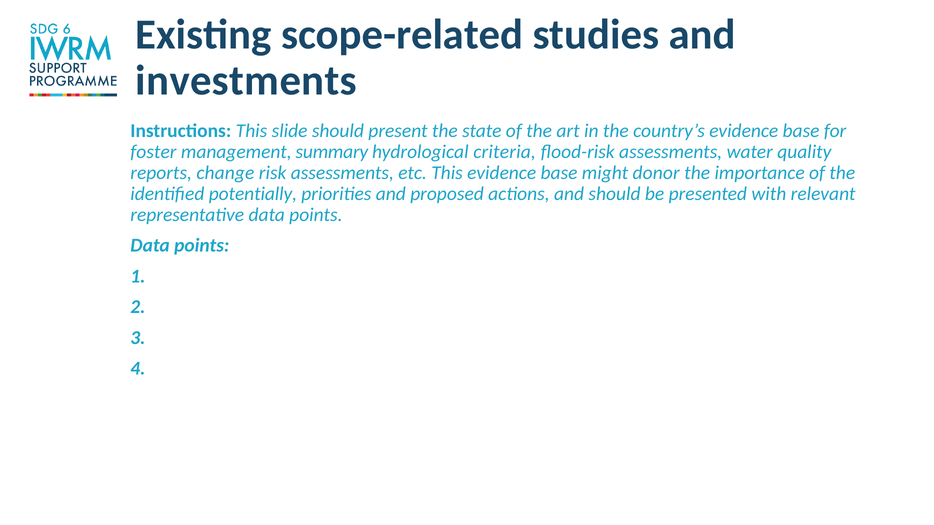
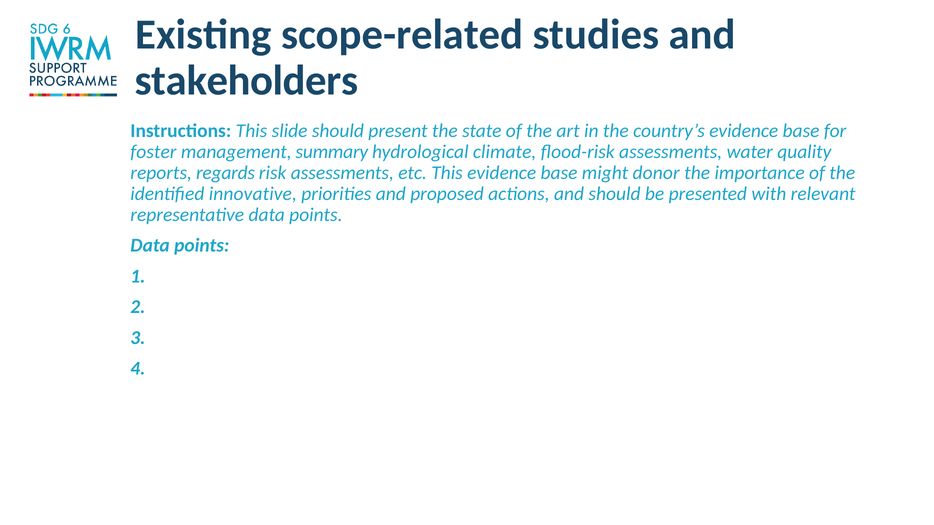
investments: investments -> stakeholders
criteria: criteria -> climate
change: change -> regards
potentially: potentially -> innovative
